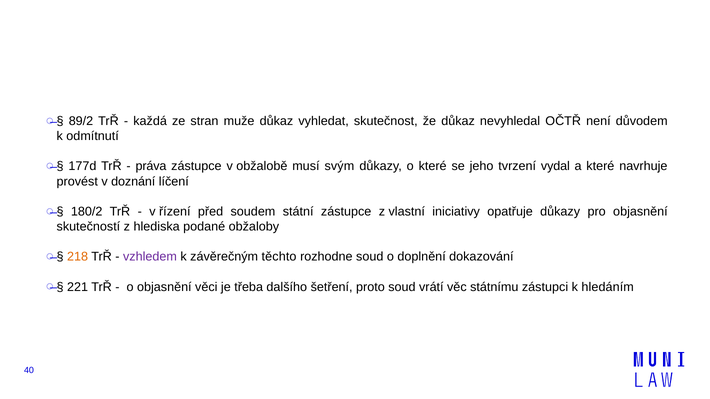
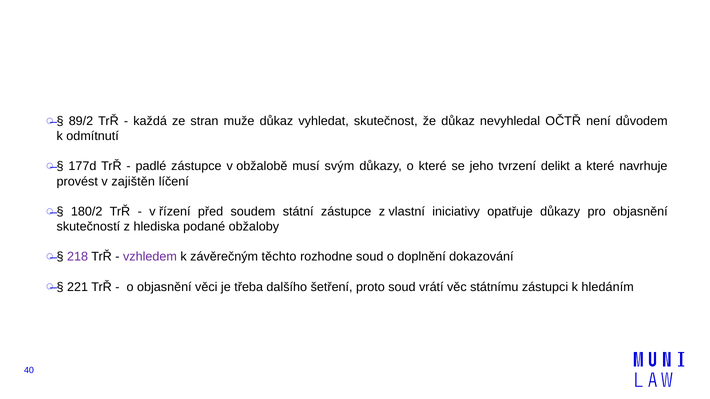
práva: práva -> padlé
vydal: vydal -> delikt
doznání: doznání -> zajištěn
218 colour: orange -> purple
